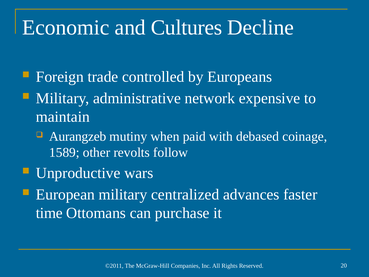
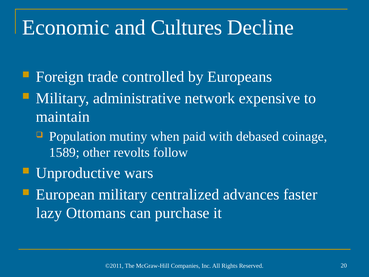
Aurangzeb: Aurangzeb -> Population
time: time -> lazy
